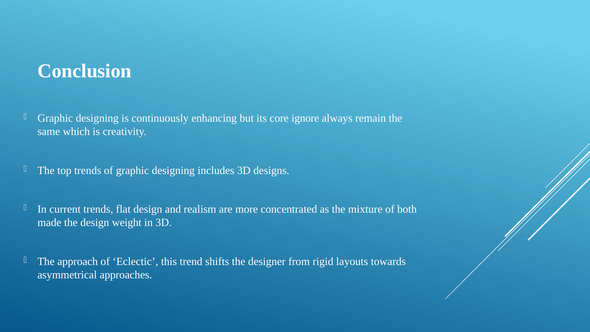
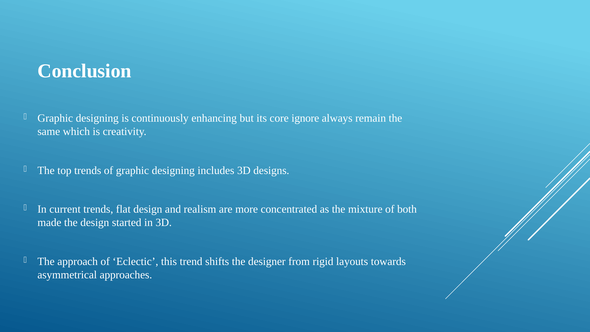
weight: weight -> started
